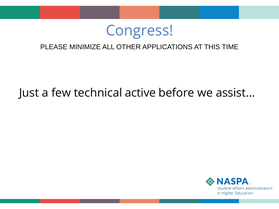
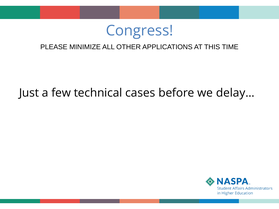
active: active -> cases
assist…: assist… -> delay…
